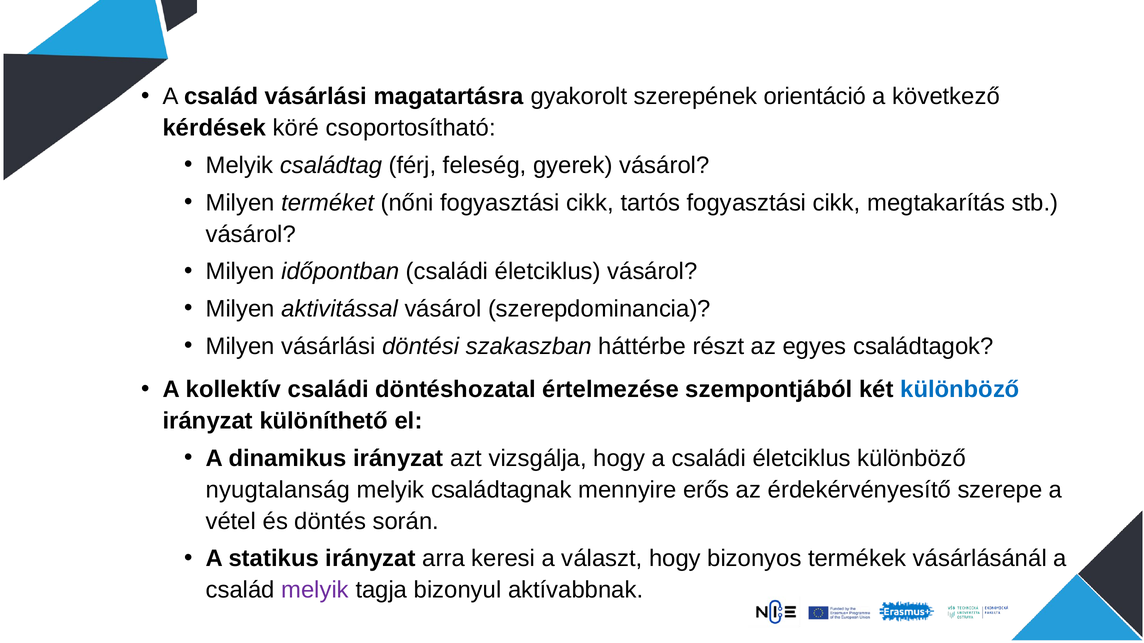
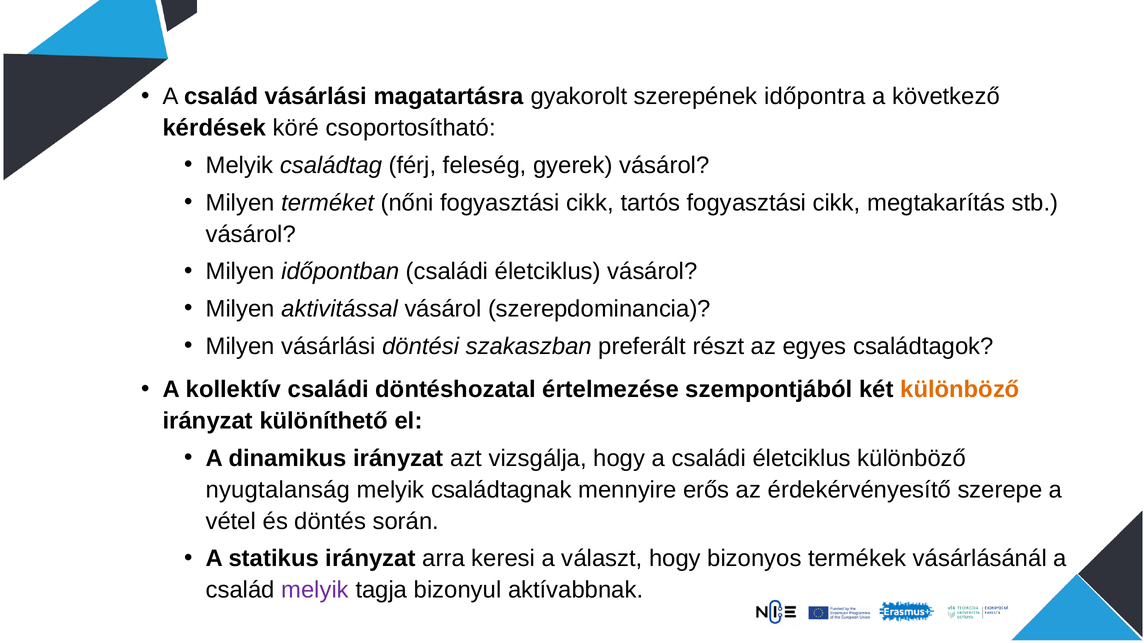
orientáció: orientáció -> időpontra
háttérbe: háttérbe -> preferált
különböző at (960, 390) colour: blue -> orange
